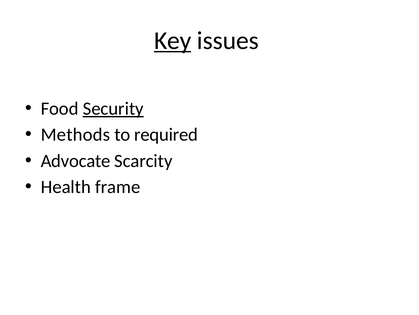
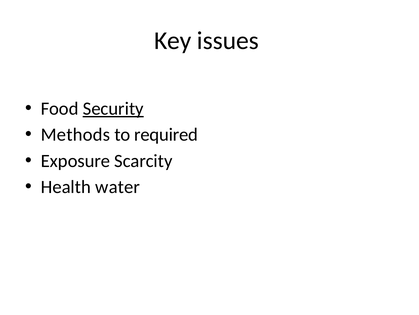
Key underline: present -> none
Advocate: Advocate -> Exposure
frame: frame -> water
